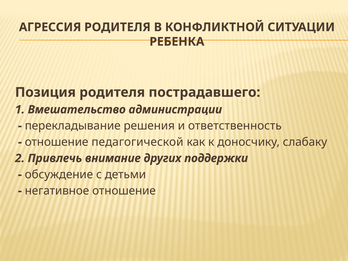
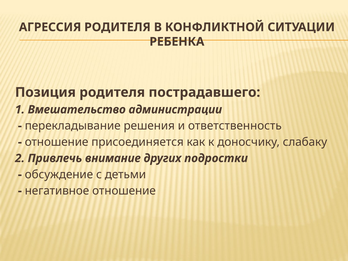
педагогической: педагогической -> присоединяется
поддержки: поддержки -> подростки
